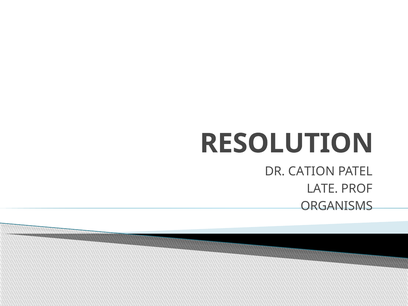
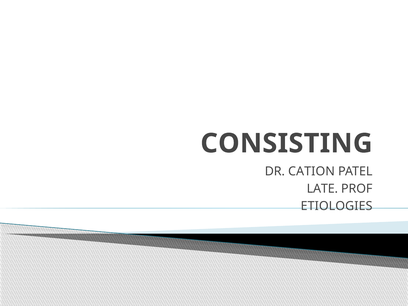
RESOLUTION: RESOLUTION -> CONSISTING
ORGANISMS: ORGANISMS -> ETIOLOGIES
